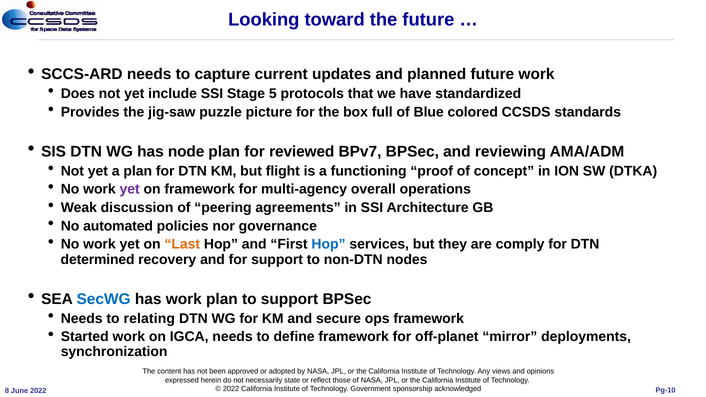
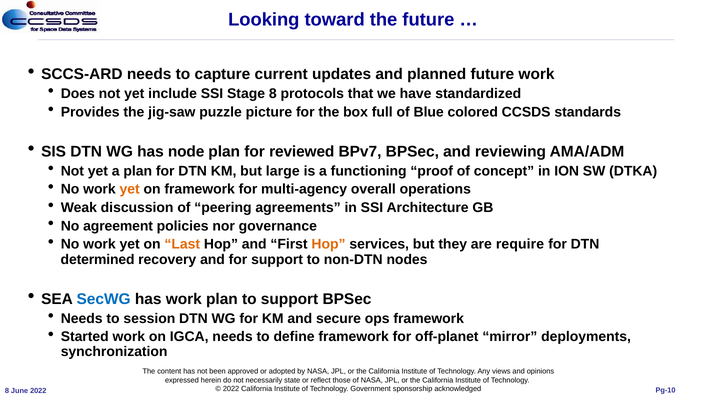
Stage 5: 5 -> 8
flight: flight -> large
yet at (130, 189) colour: purple -> orange
automated: automated -> agreement
Hop at (329, 244) colour: blue -> orange
comply: comply -> require
relating: relating -> session
